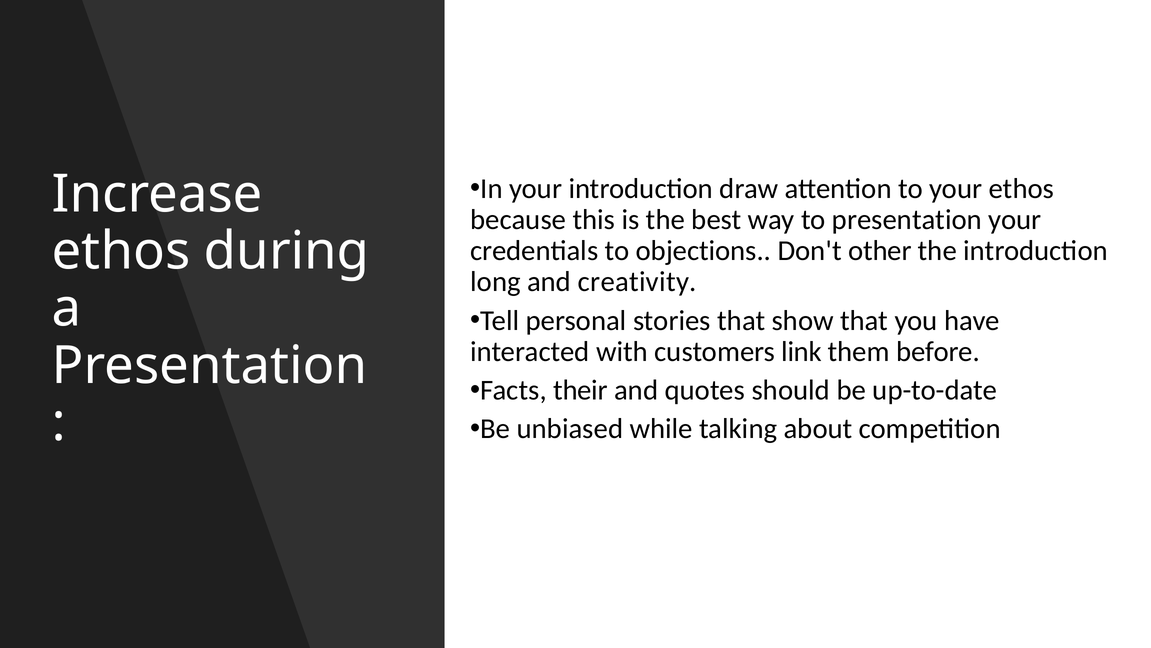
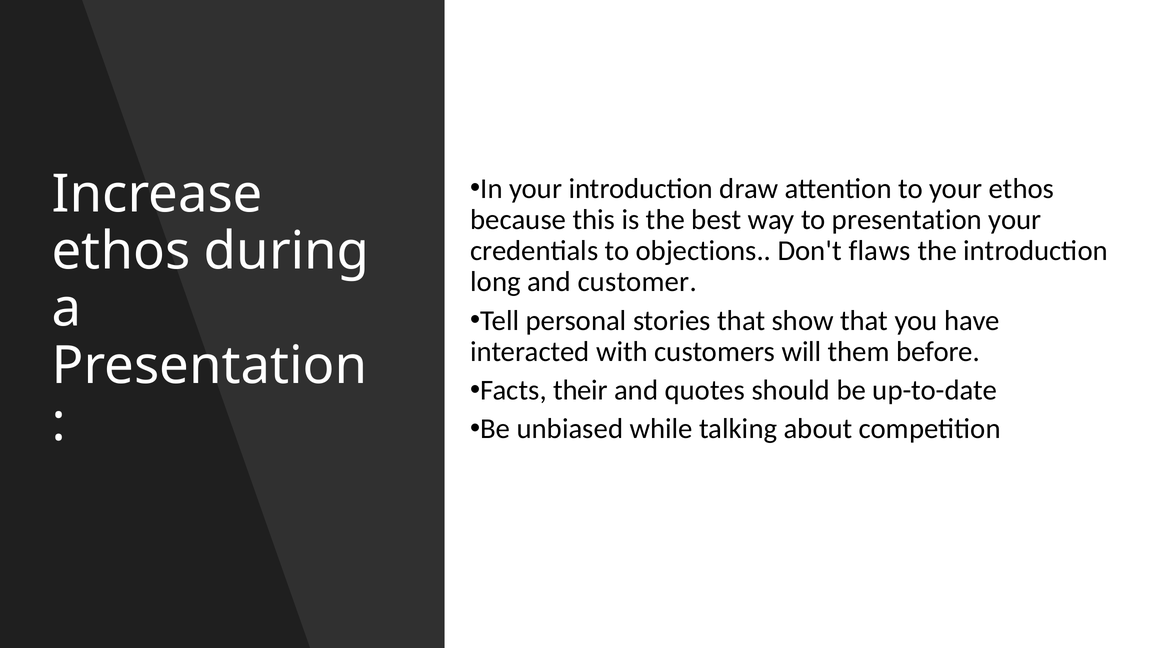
other: other -> flaws
creativity: creativity -> customer
link: link -> will
